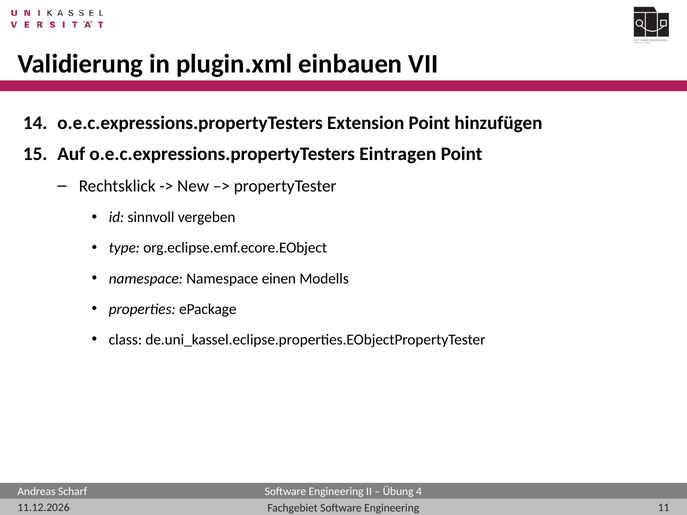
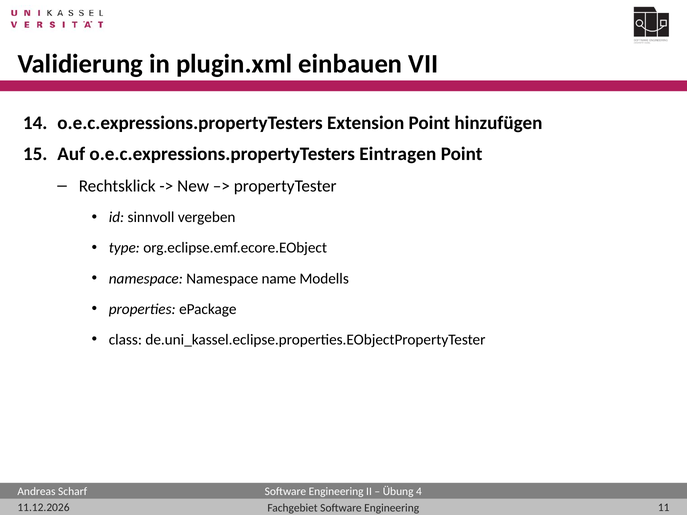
einen: einen -> name
